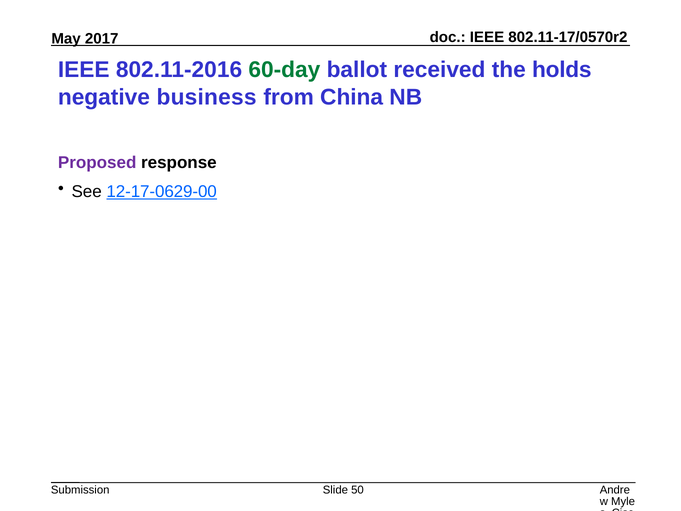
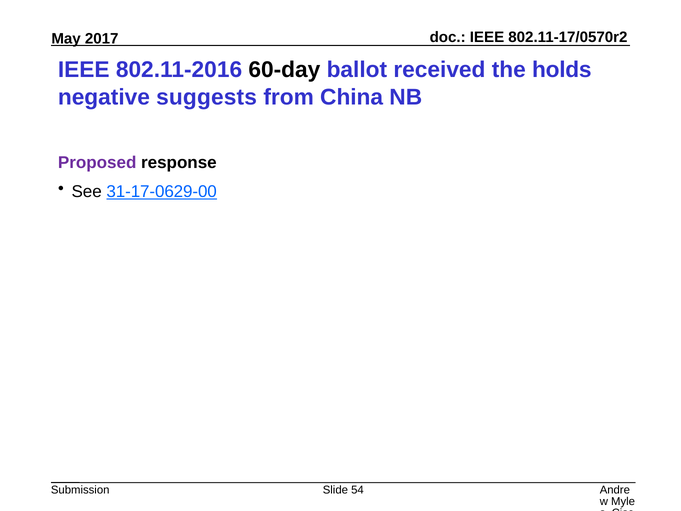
60-day colour: green -> black
business: business -> suggests
12-17-0629-00: 12-17-0629-00 -> 31-17-0629-00
50: 50 -> 54
